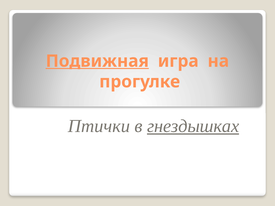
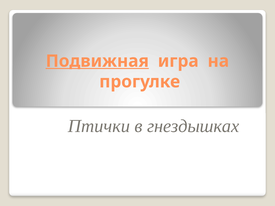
гнездышках underline: present -> none
